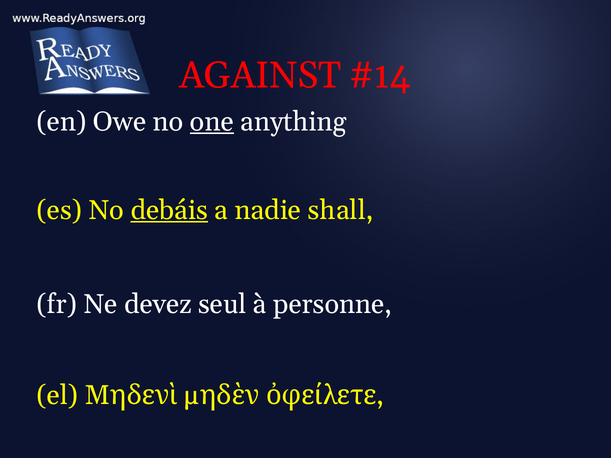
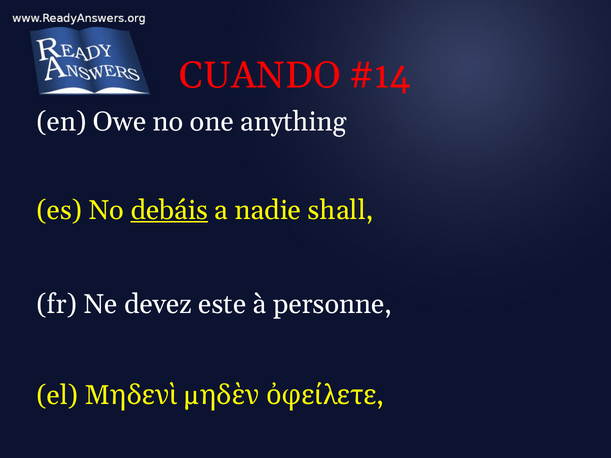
AGAINST: AGAINST -> CUANDO
one underline: present -> none
seul: seul -> este
